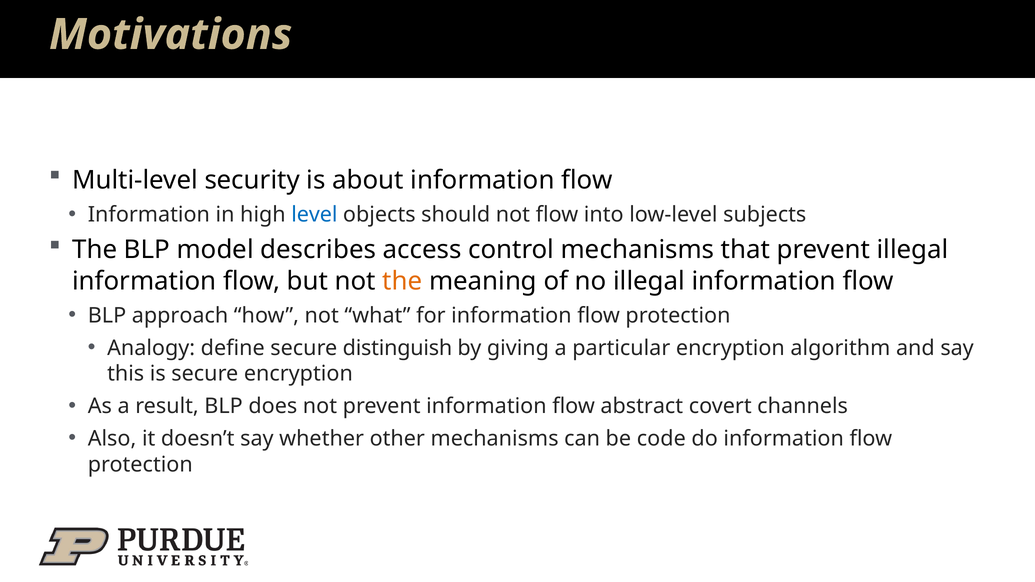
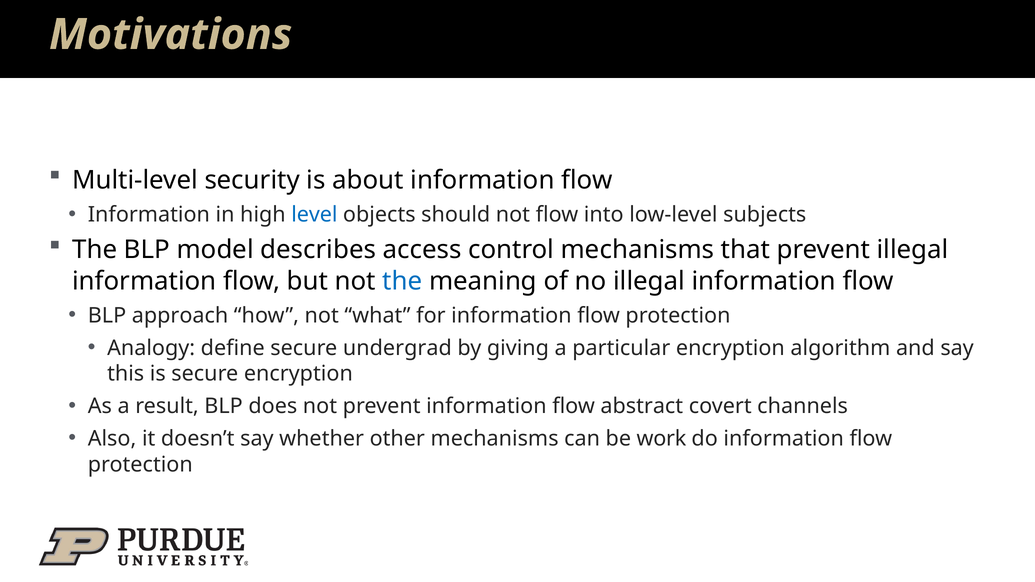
the at (402, 281) colour: orange -> blue
distinguish: distinguish -> undergrad
code: code -> work
